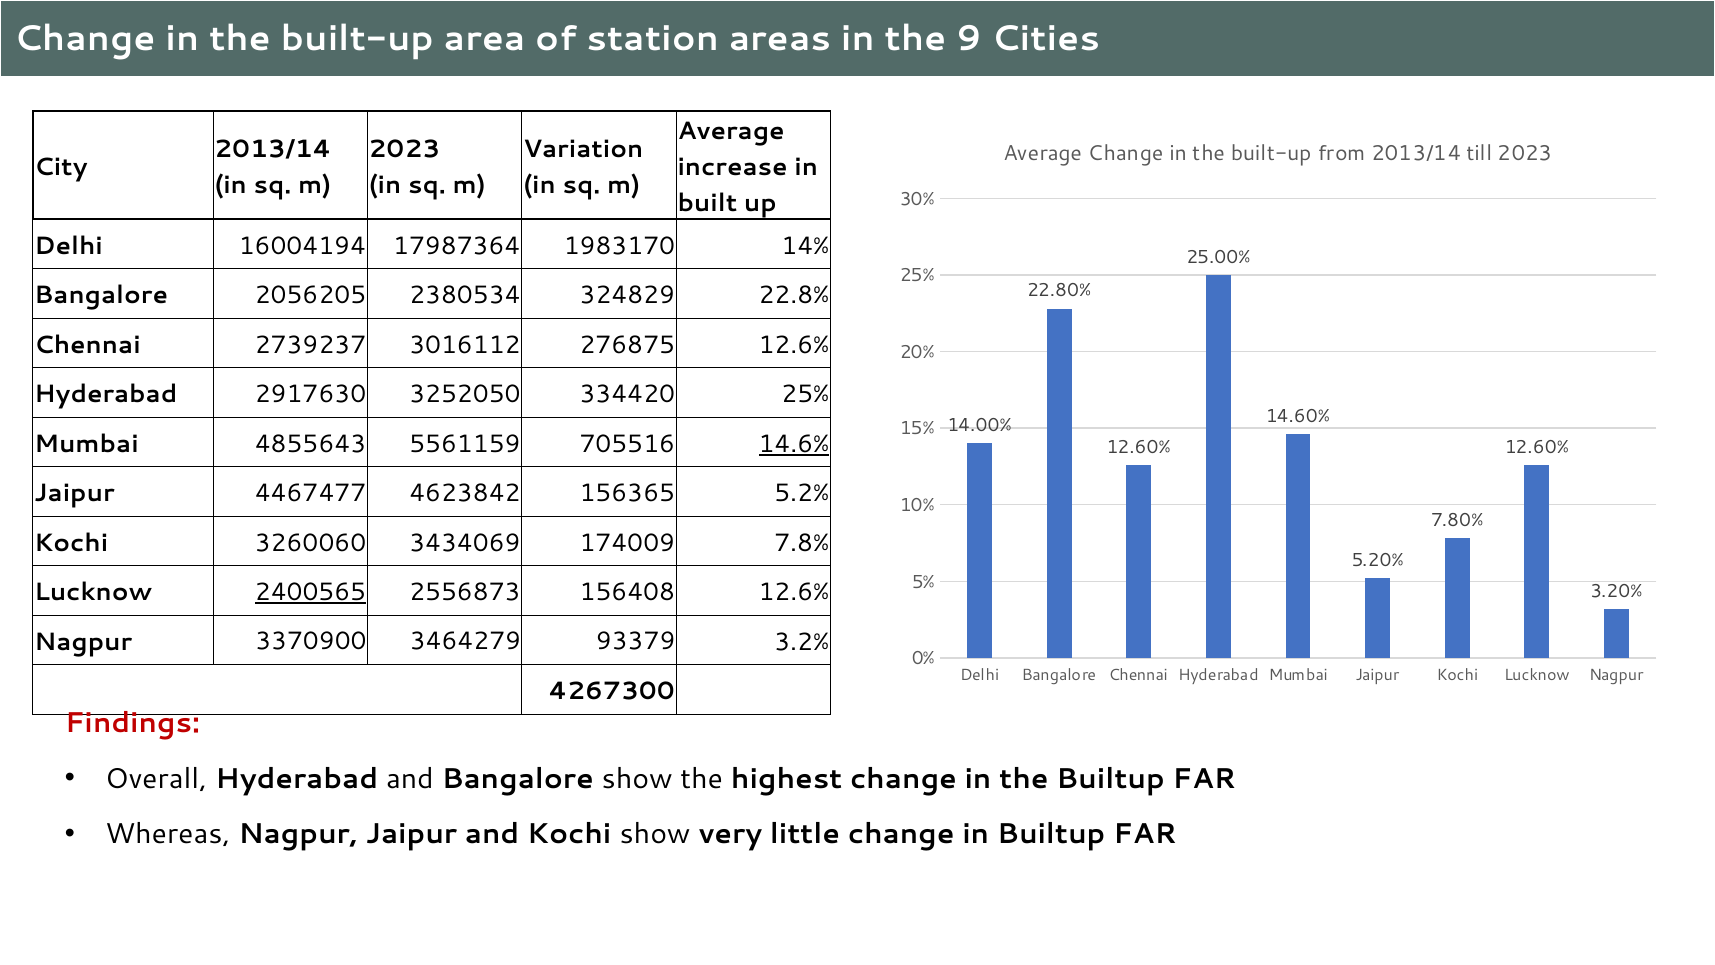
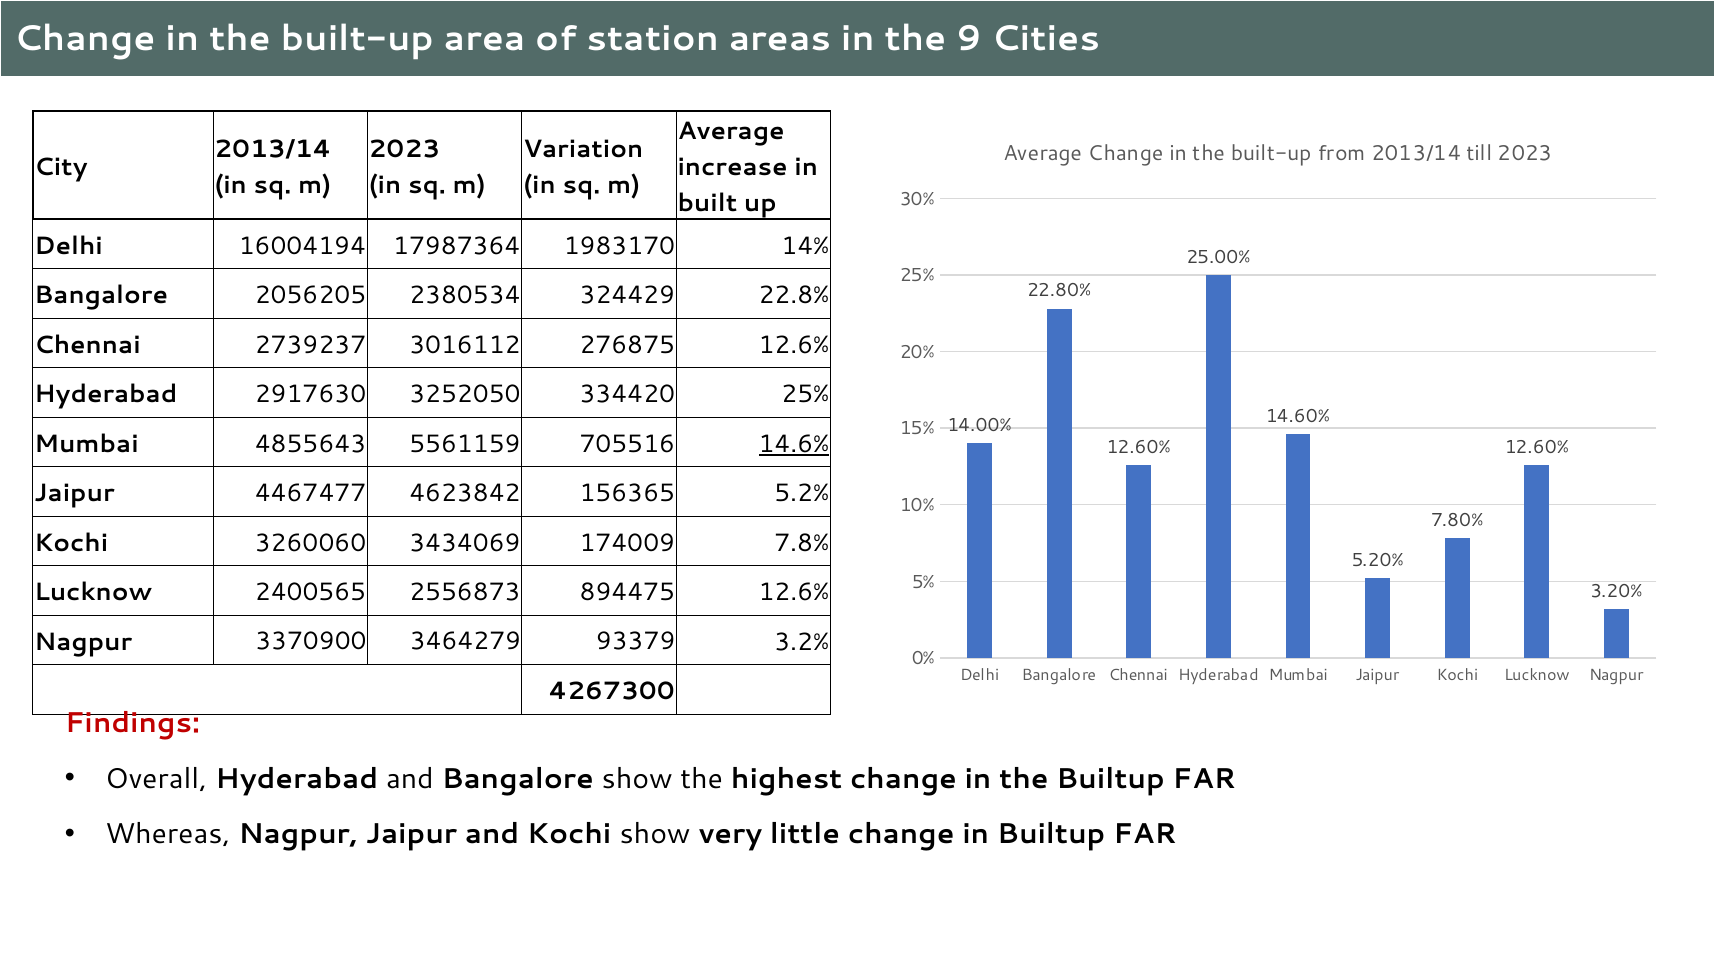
324829: 324829 -> 324429
2400565 underline: present -> none
156408: 156408 -> 894475
